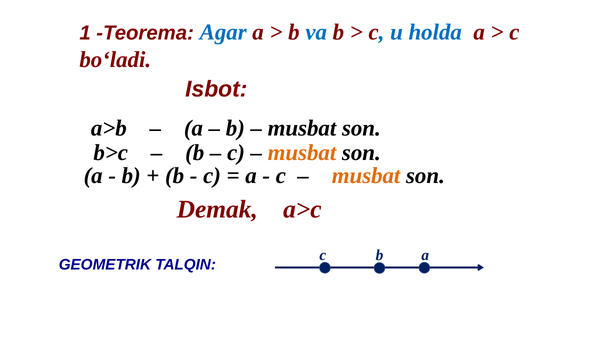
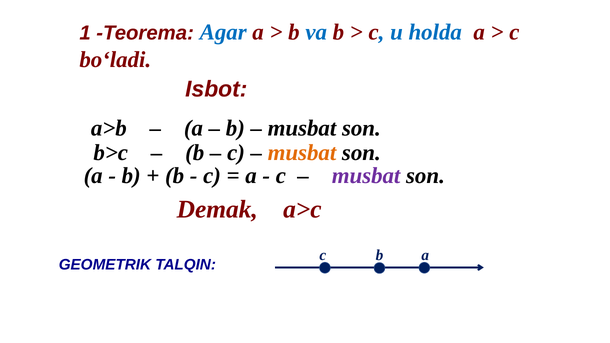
musbat at (366, 176) colour: orange -> purple
